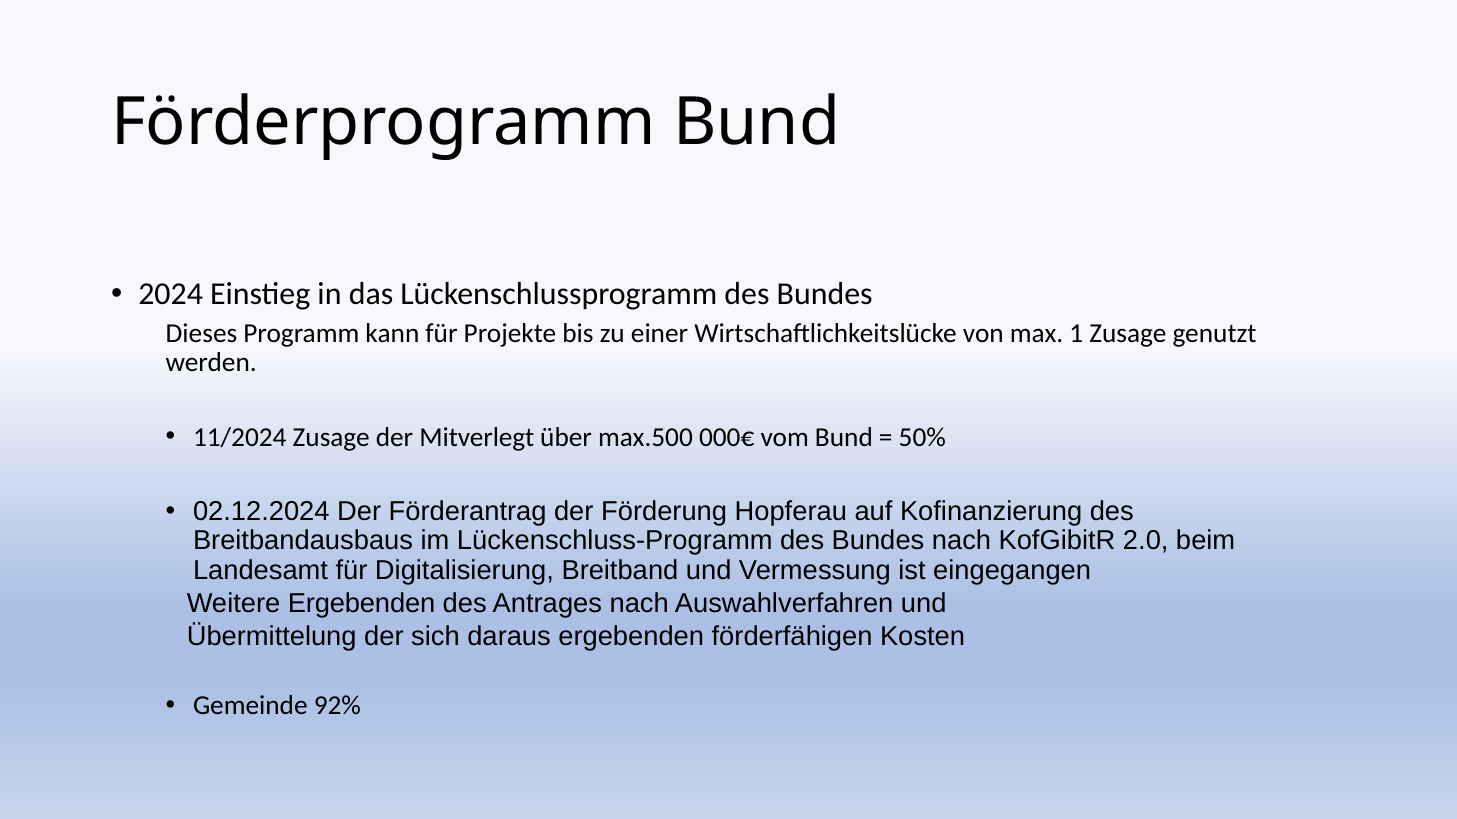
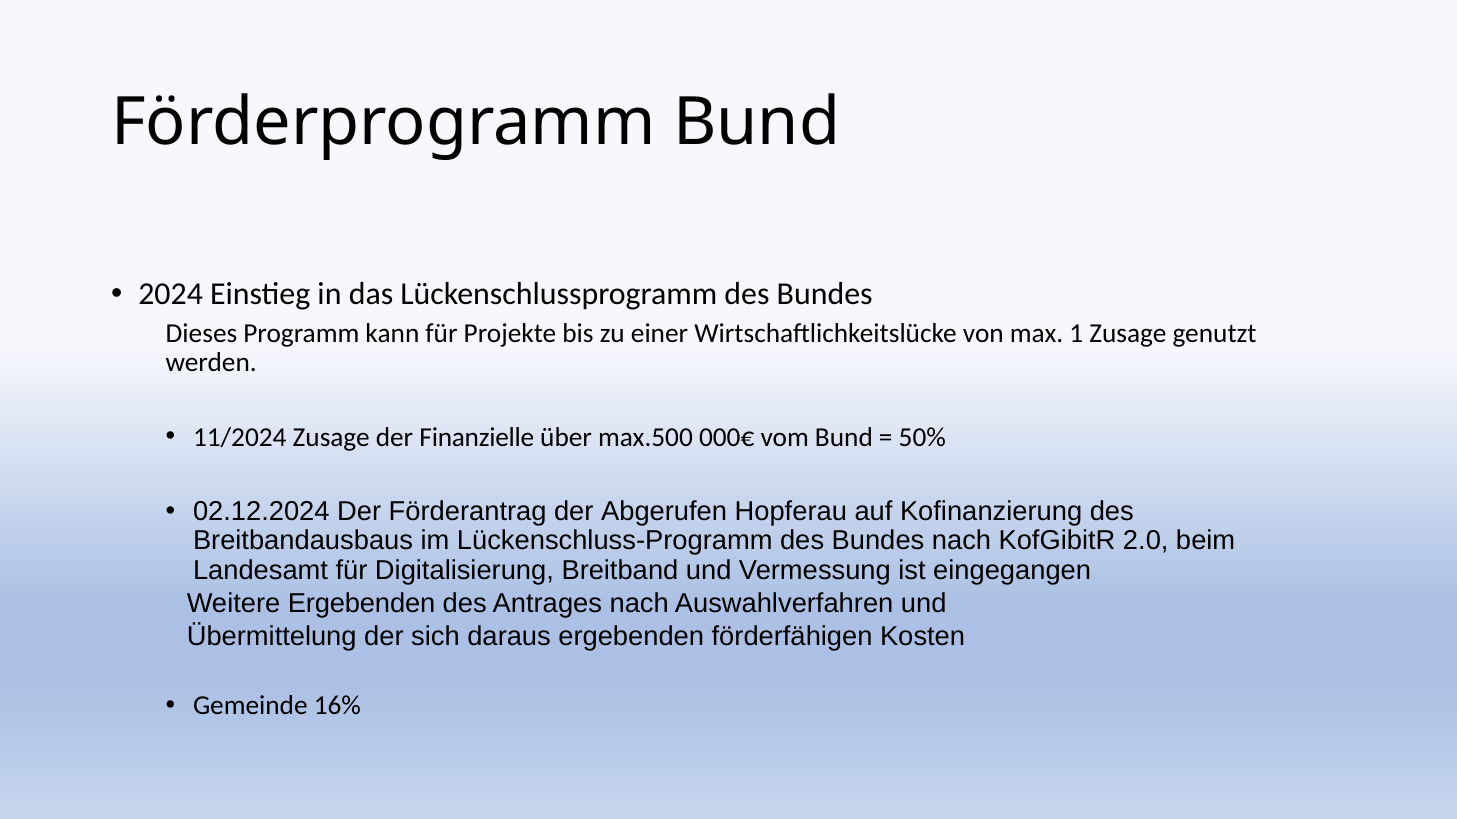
Mitverlegt: Mitverlegt -> Finanzielle
Förderung: Förderung -> Abgerufen
92%: 92% -> 16%
